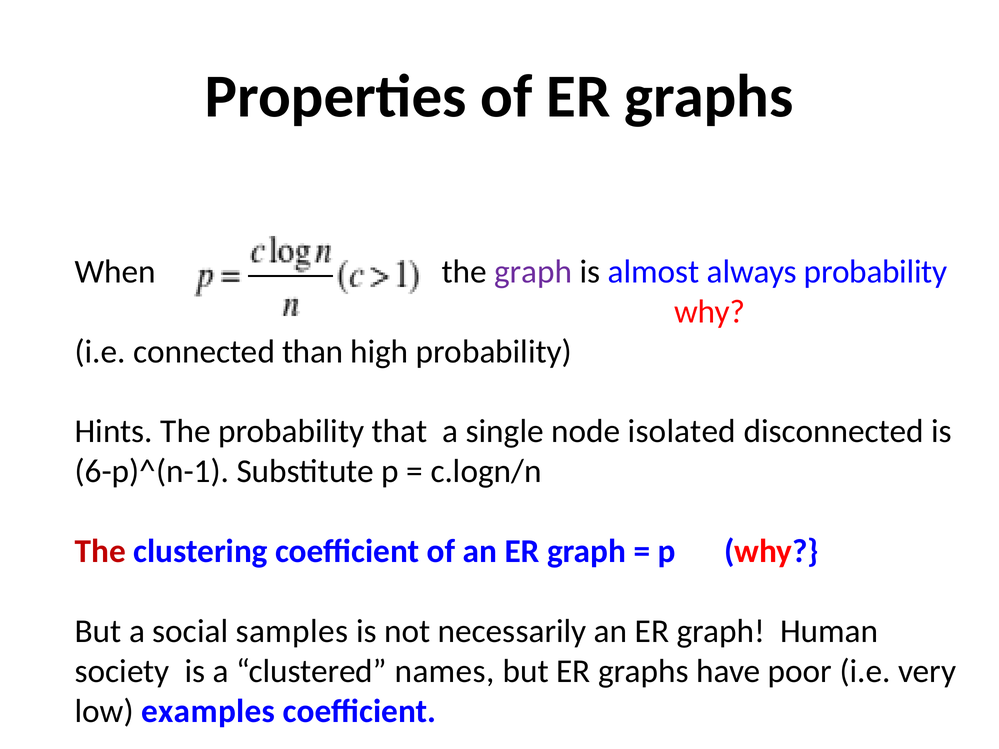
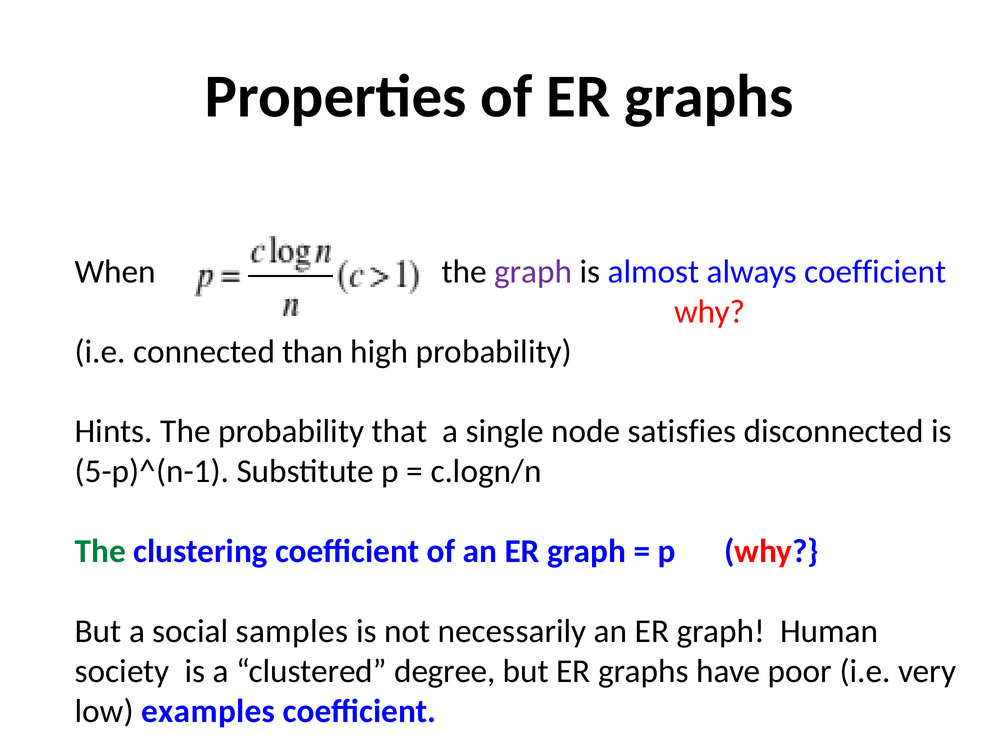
always probability: probability -> coefficient
isolated: isolated -> satisfies
6-p)^(n-1: 6-p)^(n-1 -> 5-p)^(n-1
The at (100, 551) colour: red -> green
names: names -> degree
